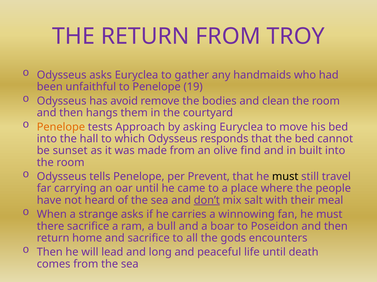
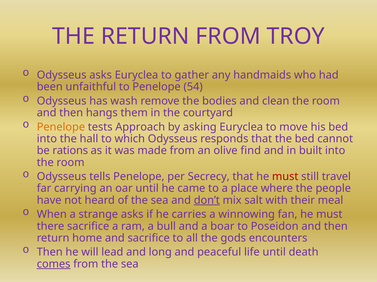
19: 19 -> 54
avoid: avoid -> wash
sunset: sunset -> rations
Prevent: Prevent -> Secrecy
must at (285, 177) colour: black -> red
comes underline: none -> present
